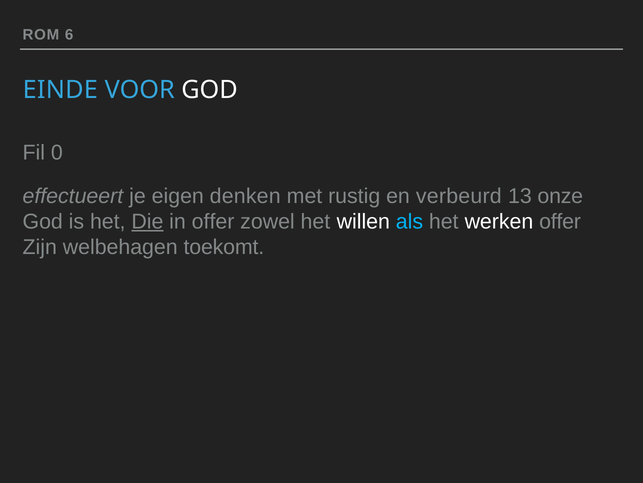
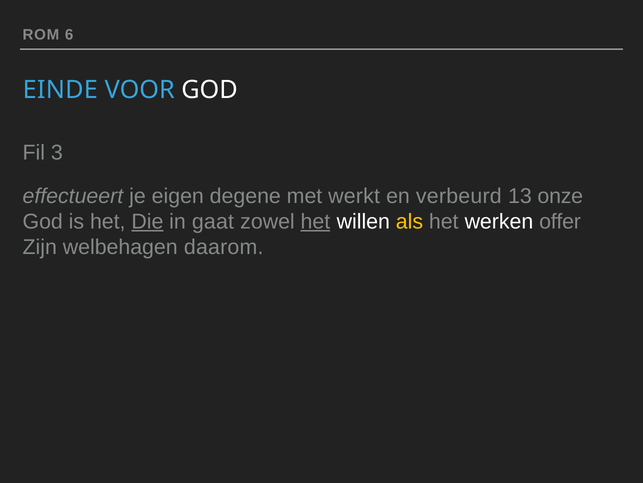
0: 0 -> 3
denken: denken -> degene
rustig: rustig -> werkt
in offer: offer -> gaat
het at (315, 221) underline: none -> present
als colour: light blue -> yellow
toekomt: toekomt -> daarom
